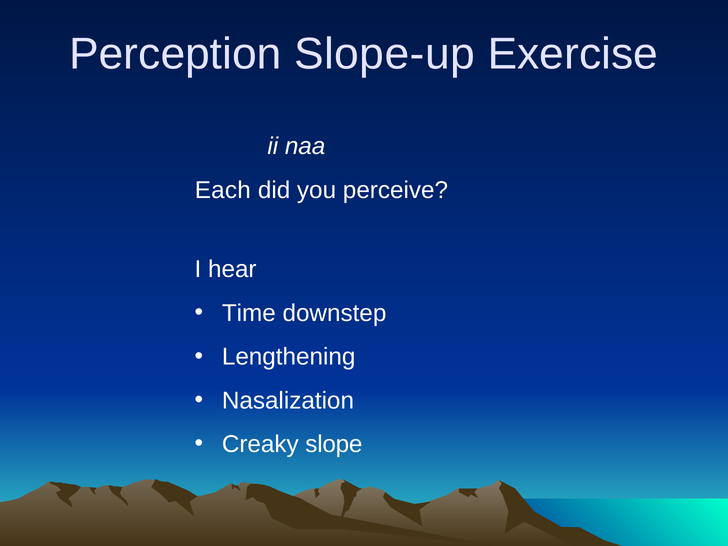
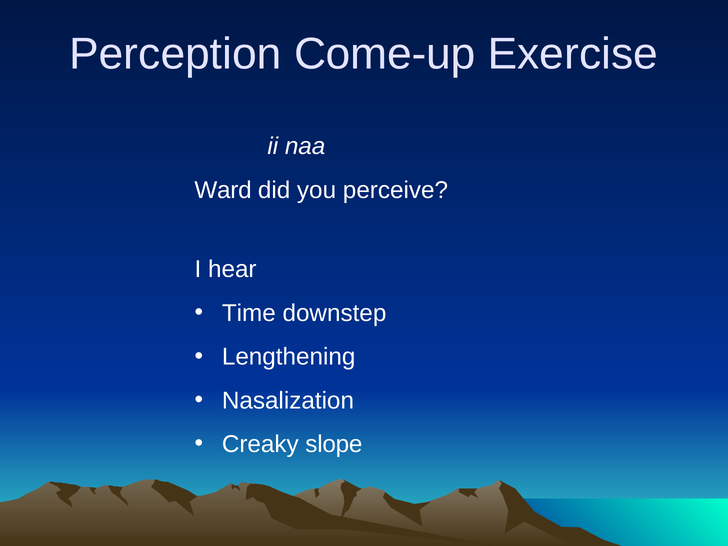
Slope-up: Slope-up -> Come-up
Each: Each -> Ward
